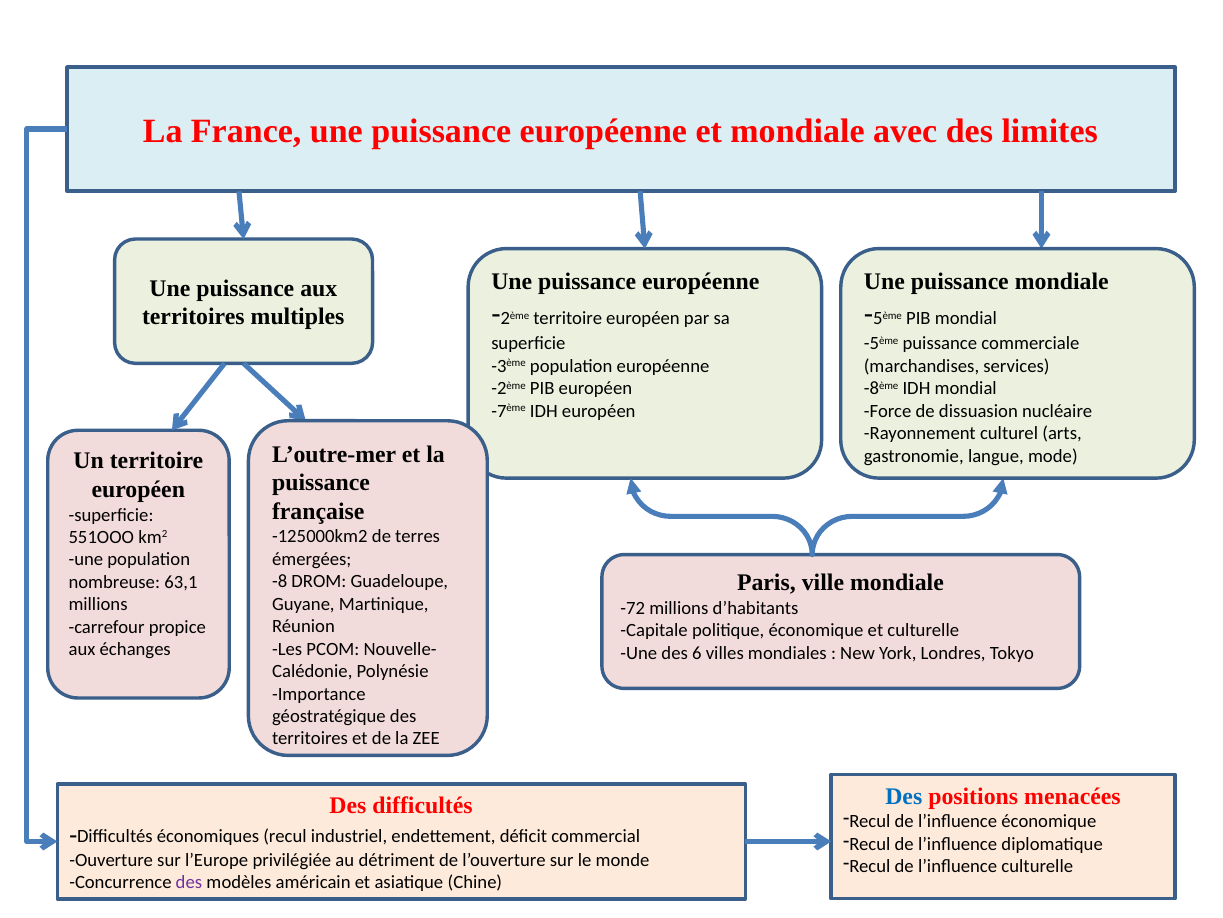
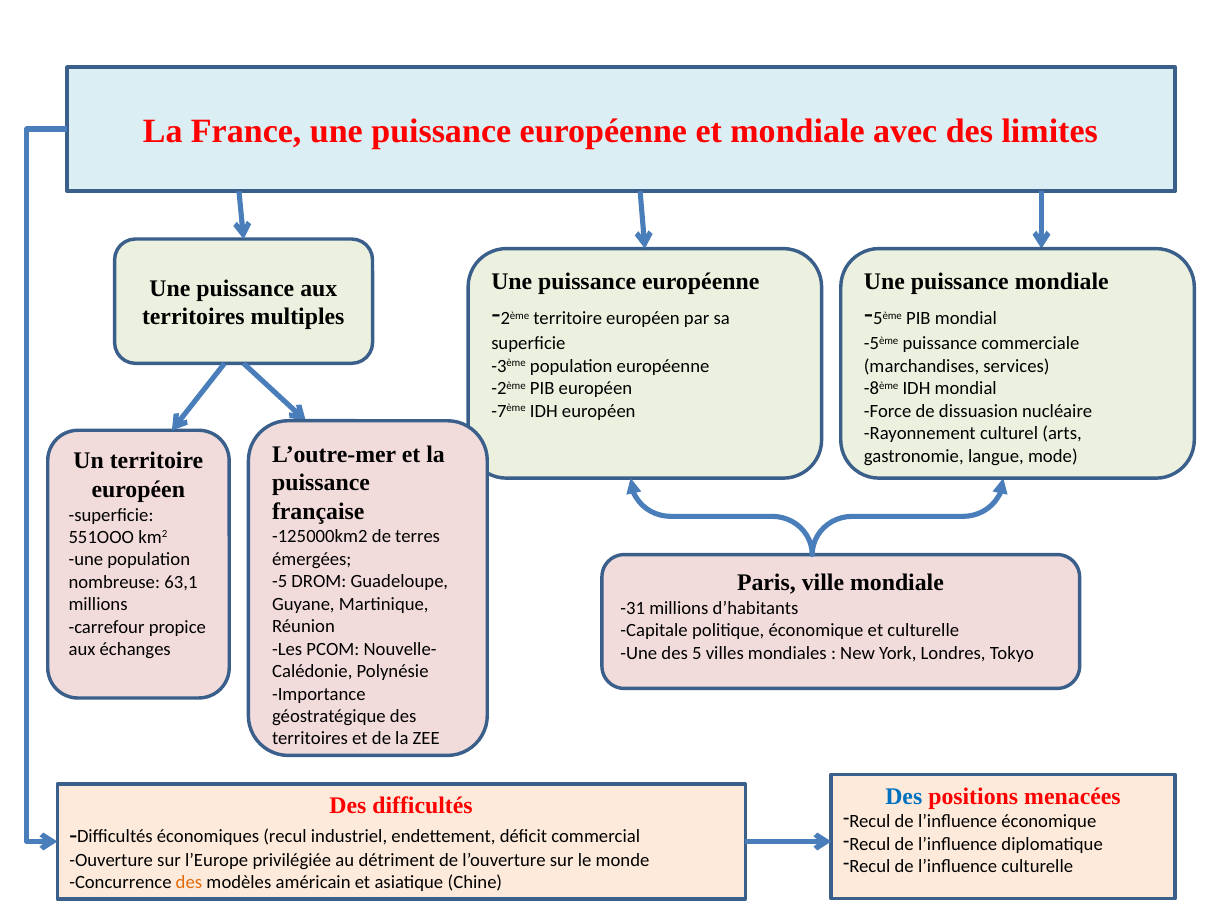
-8: -8 -> -5
-72: -72 -> -31
6: 6 -> 5
des at (189, 882) colour: purple -> orange
